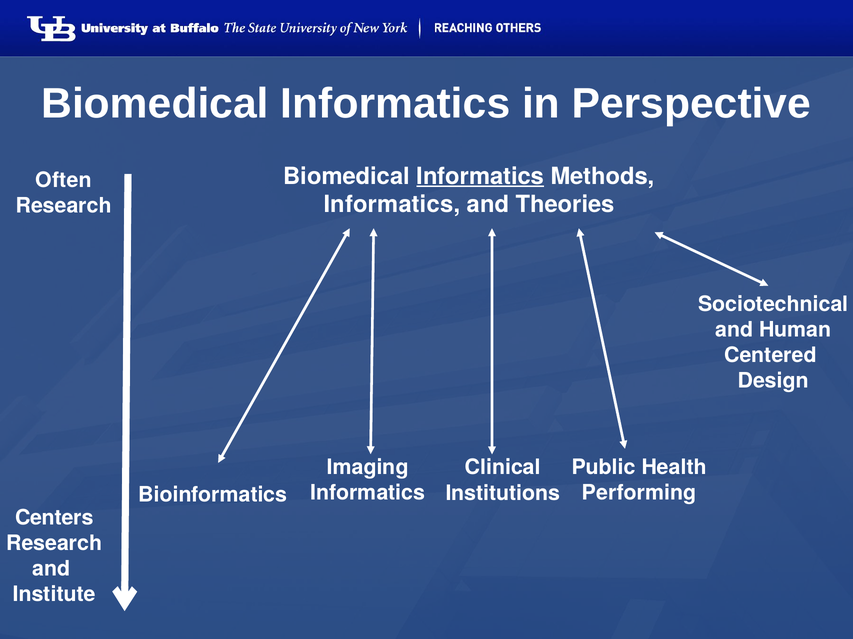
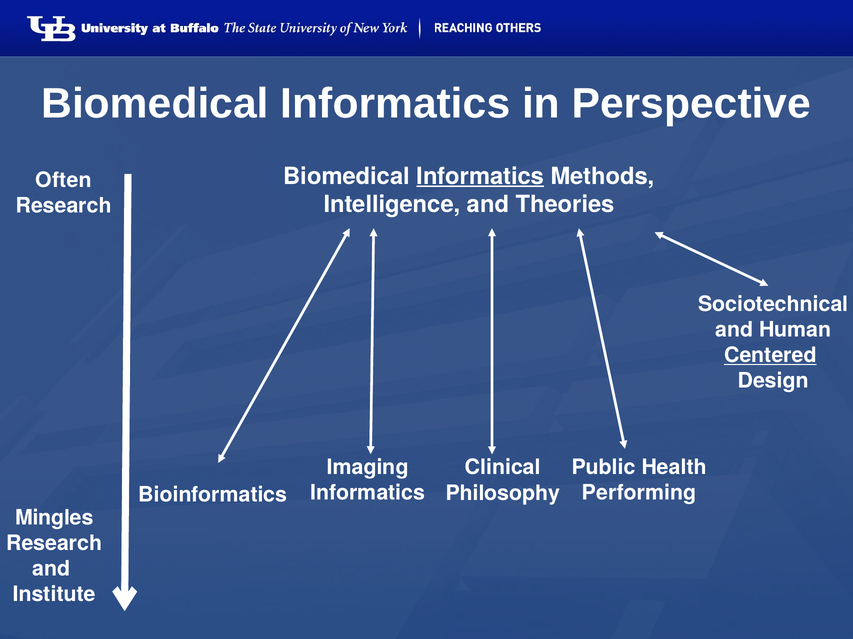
Informatics at (392, 205): Informatics -> Intelligence
Centered underline: none -> present
Institutions: Institutions -> Philosophy
Centers: Centers -> Mingles
